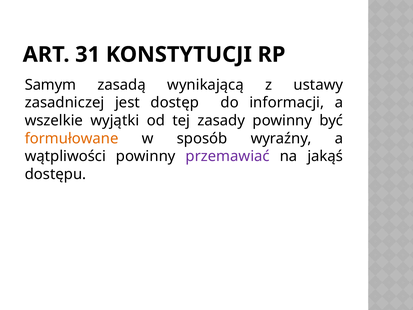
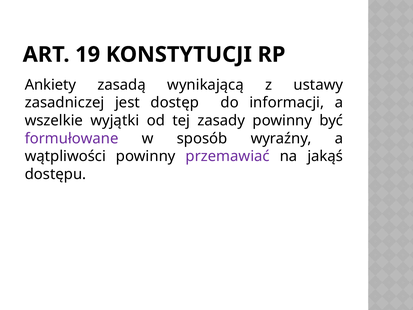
31: 31 -> 19
Samym: Samym -> Ankiety
formułowane colour: orange -> purple
